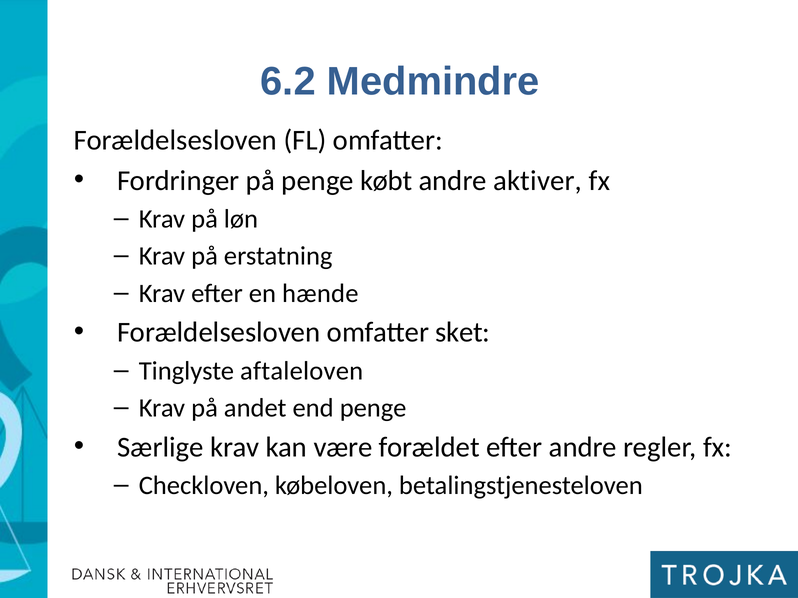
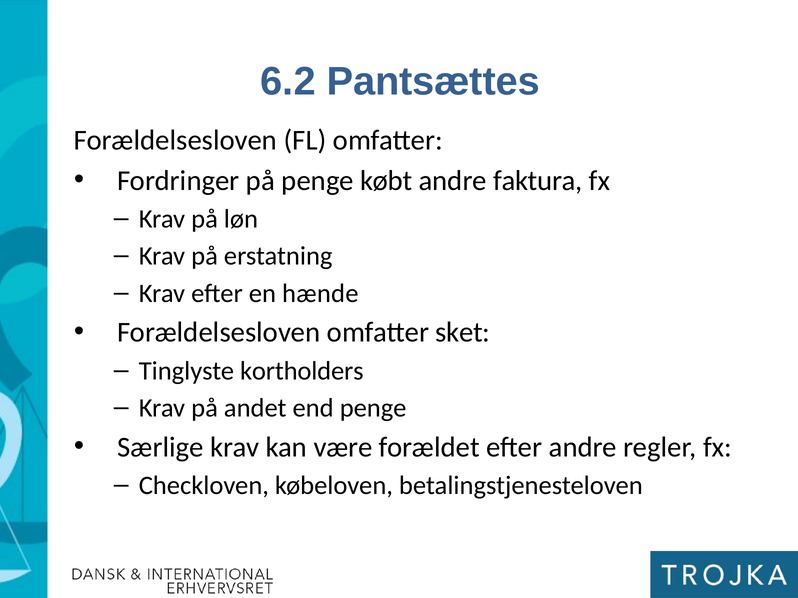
Medmindre: Medmindre -> Pantsættes
aktiver: aktiver -> faktura
aftaleloven: aftaleloven -> kortholders
